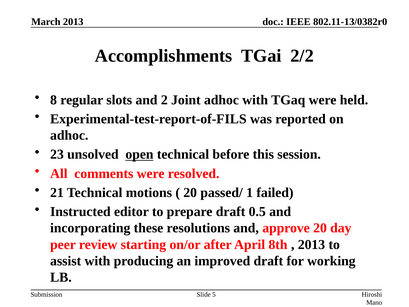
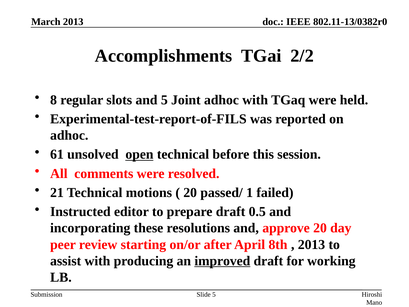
and 2: 2 -> 5
23: 23 -> 61
improved underline: none -> present
